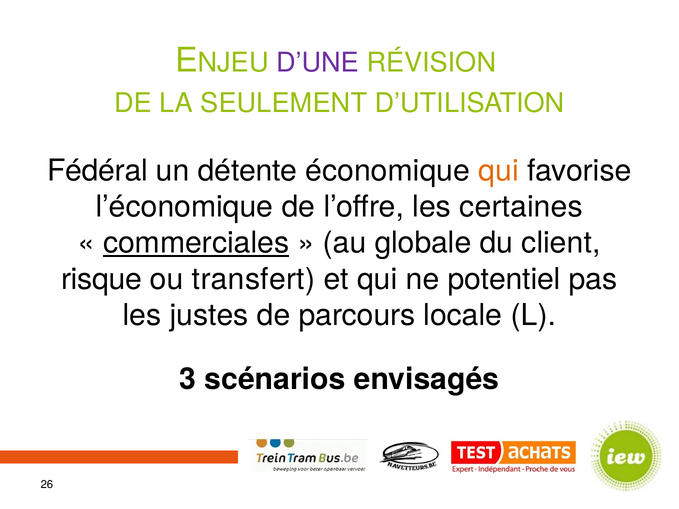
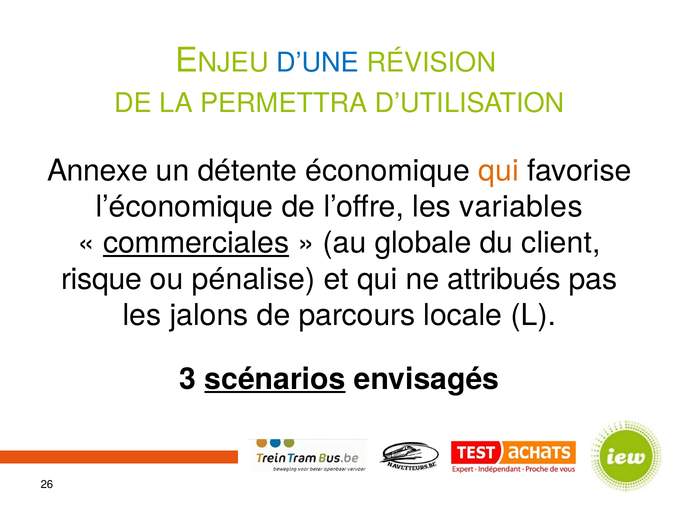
D’UNE colour: purple -> blue
SEULEMENT: SEULEMENT -> PERMETTRA
Fédéral: Fédéral -> Annexe
certaines: certaines -> variables
transfert: transfert -> pénalise
potentiel: potentiel -> attribués
justes: justes -> jalons
scénarios underline: none -> present
